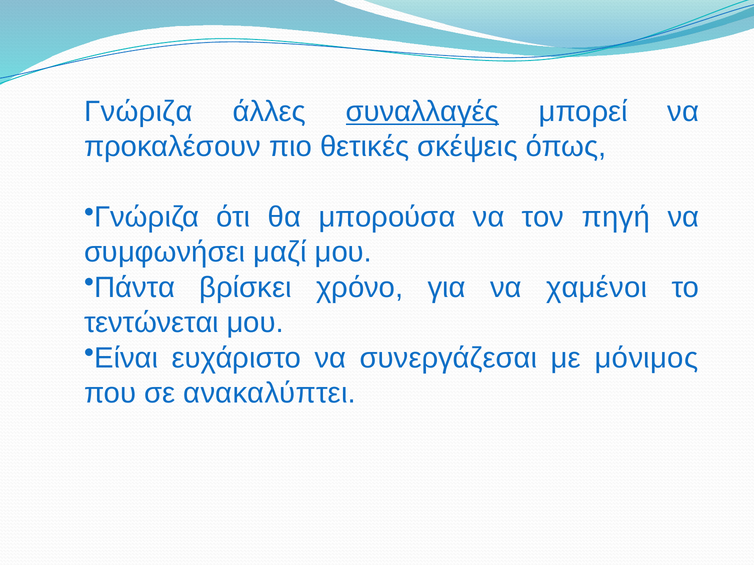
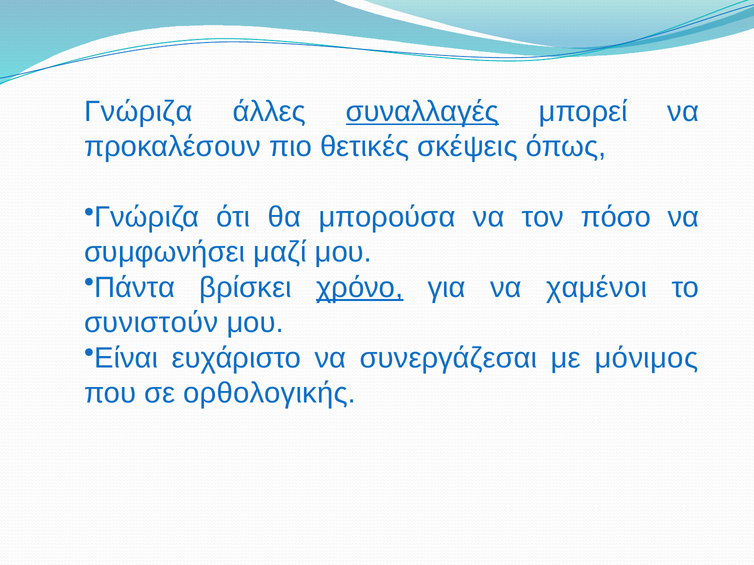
πηγή: πηγή -> πόσο
χρόνο underline: none -> present
τεντώνεται: τεντώνεται -> συνιστούν
ανακαλύπτει: ανακαλύπτει -> ορθολογικής
